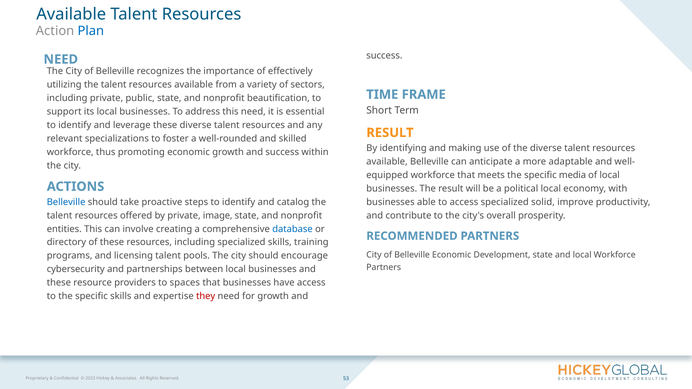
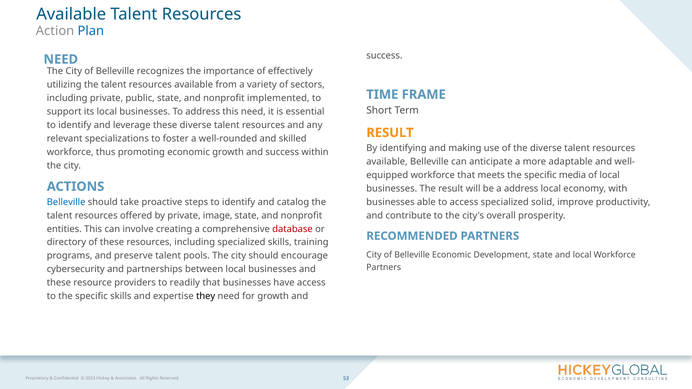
beautification: beautification -> implemented
a political: political -> address
database colour: blue -> red
licensing: licensing -> preserve
spaces: spaces -> readily
they colour: red -> black
